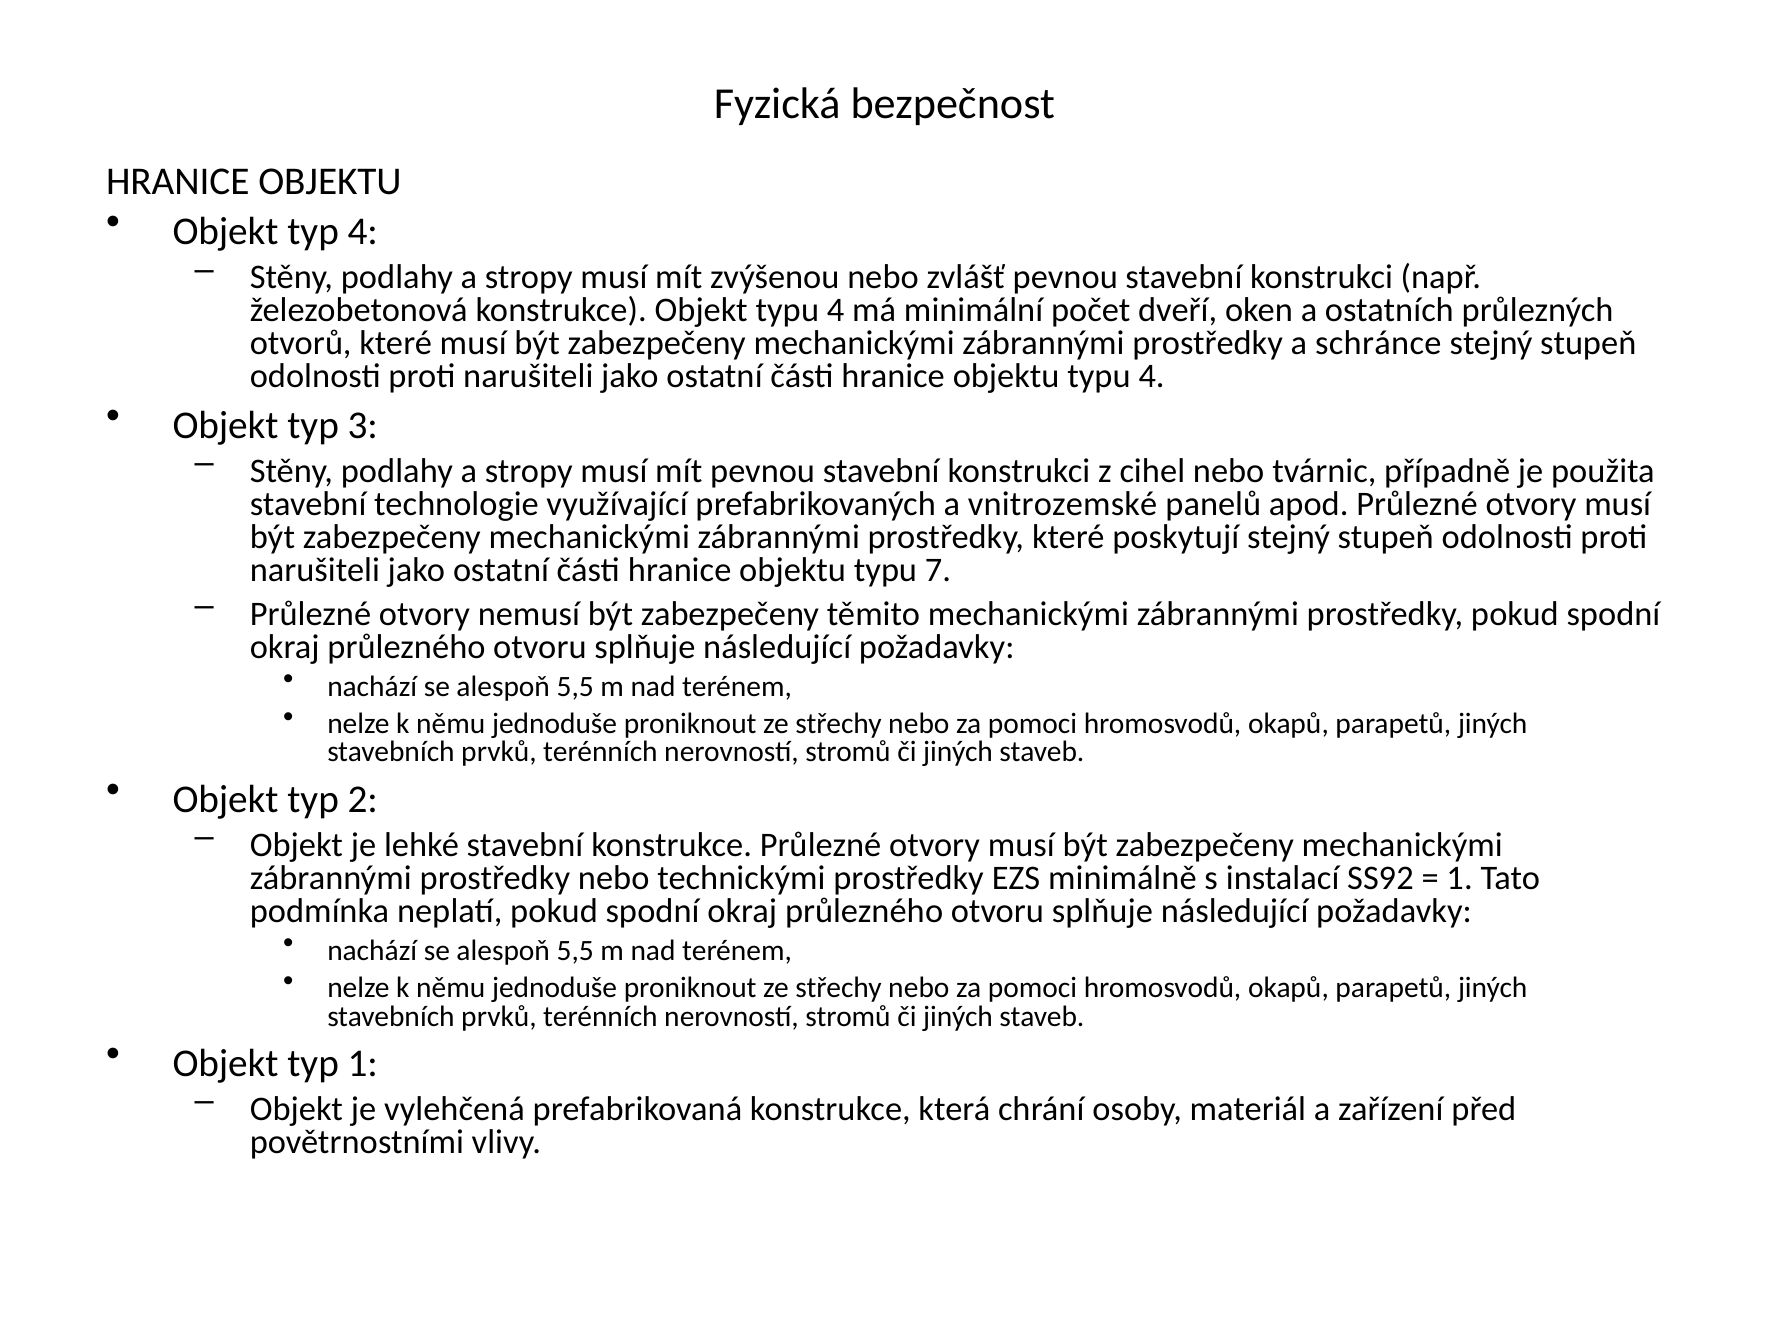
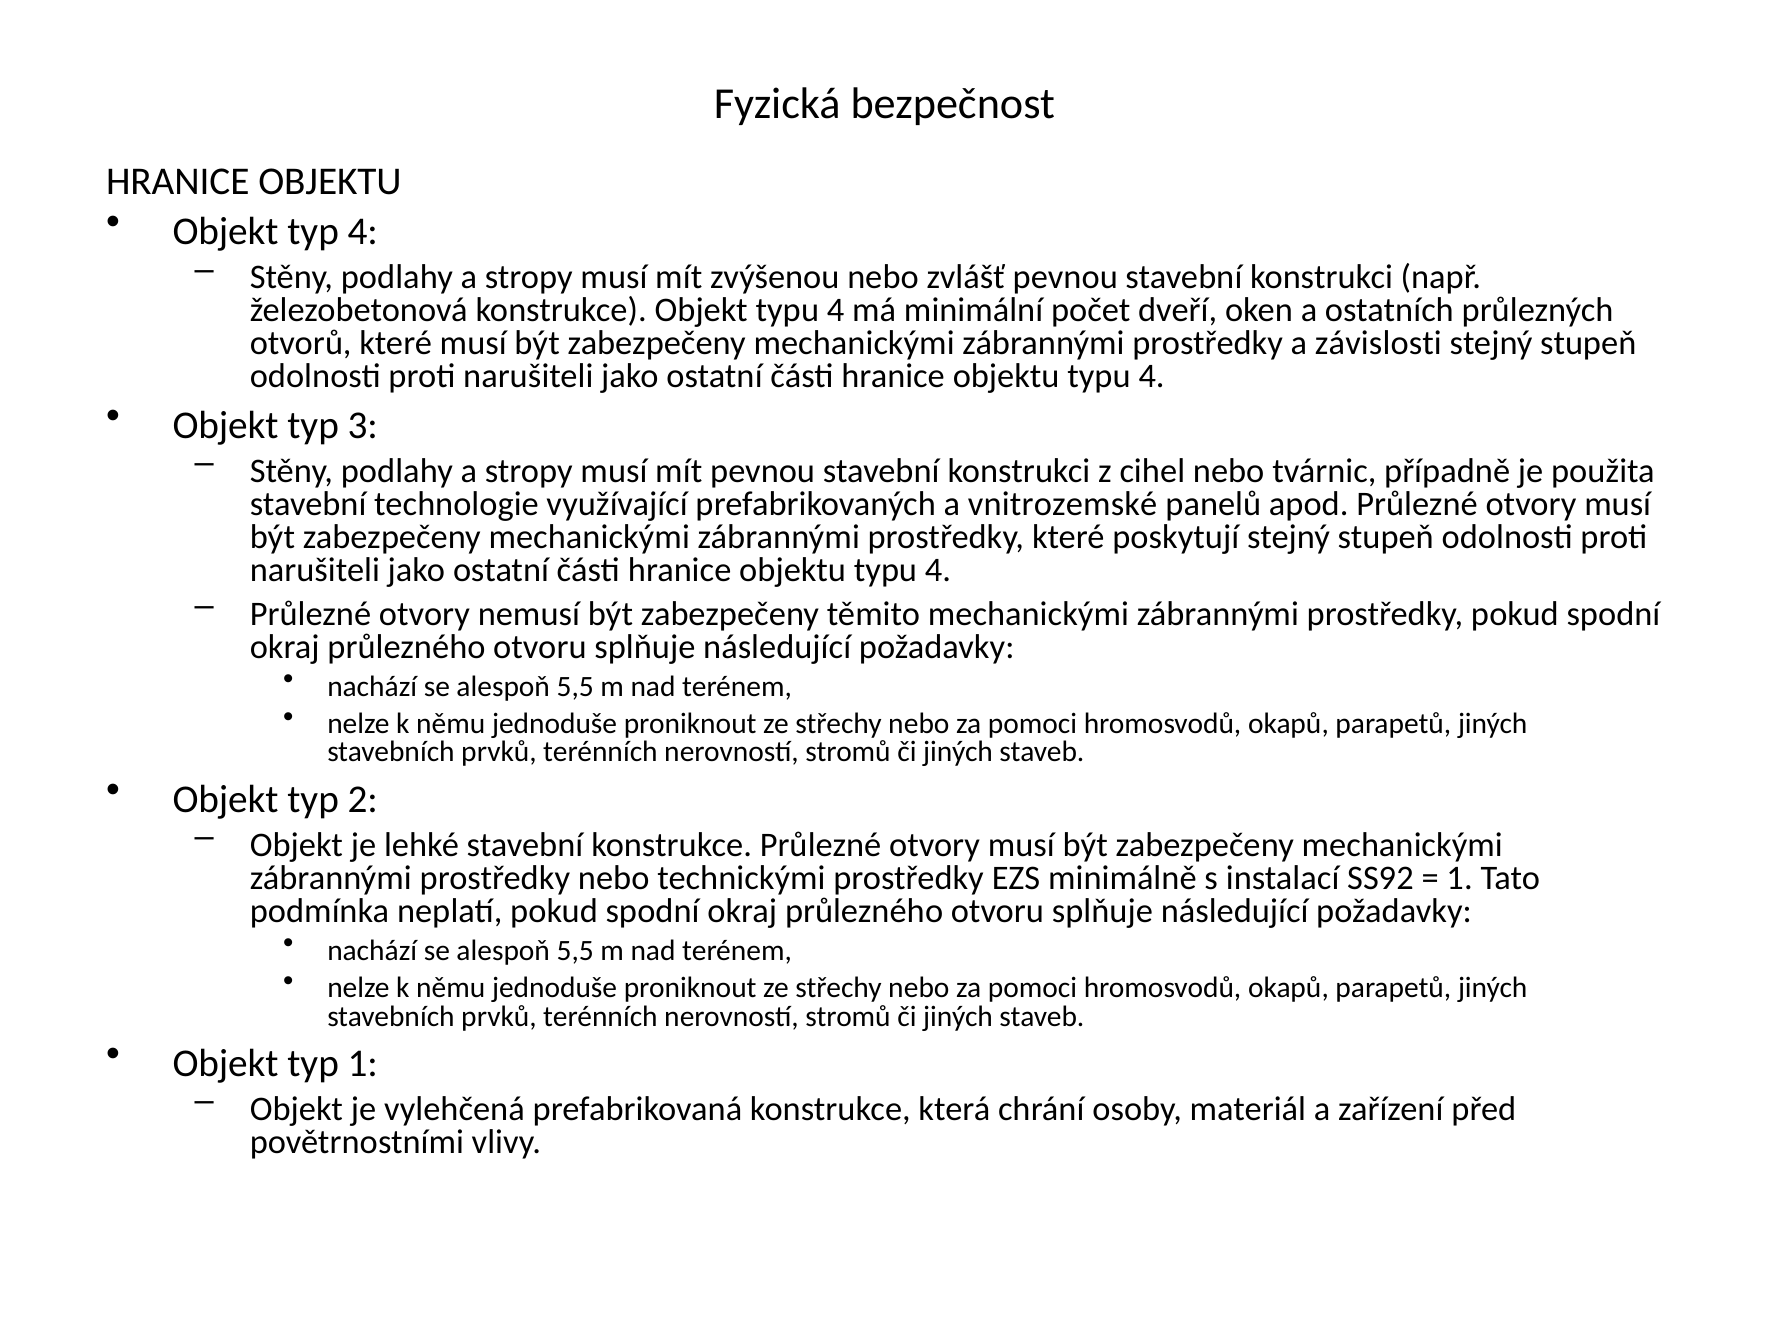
schránce: schránce -> závislosti
7 at (938, 570): 7 -> 4
